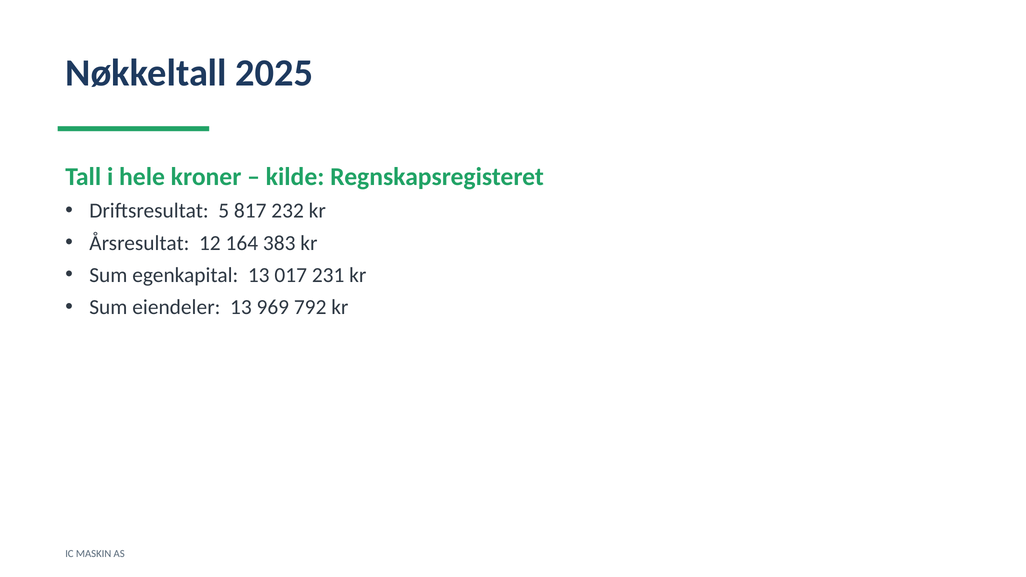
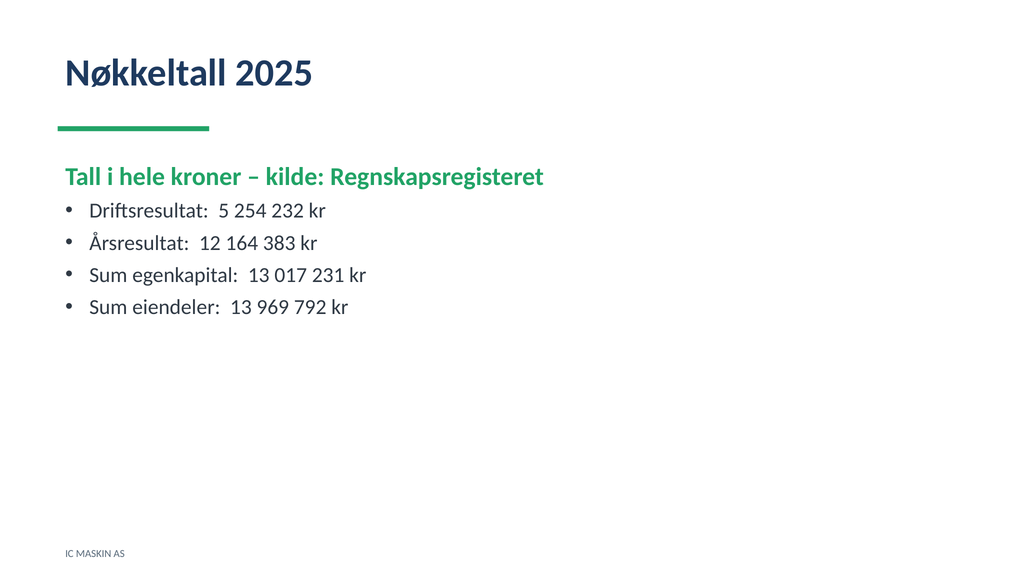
817: 817 -> 254
